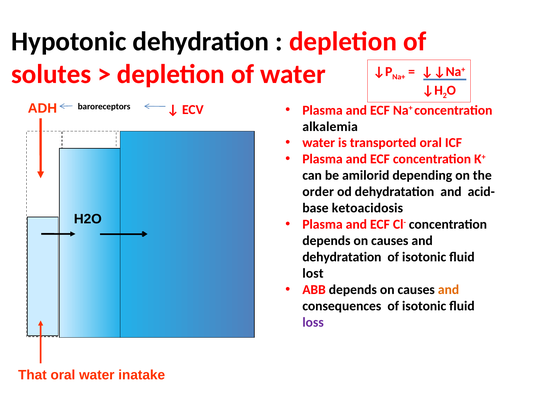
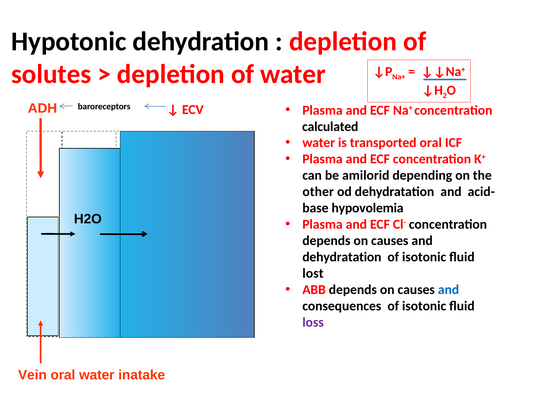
alkalemia: alkalemia -> calculated
order: order -> other
ketoacidosis: ketoacidosis -> hypovolemia
and at (449, 289) colour: orange -> blue
That: That -> Vein
